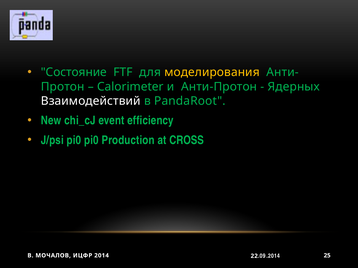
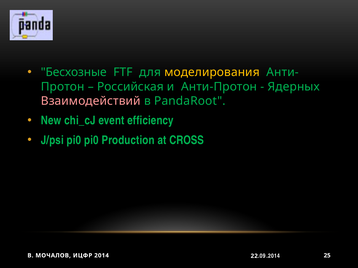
Состояние: Состояние -> Бесхозные
Calorimeter: Calorimeter -> Российская
Взаимодействий colour: white -> pink
